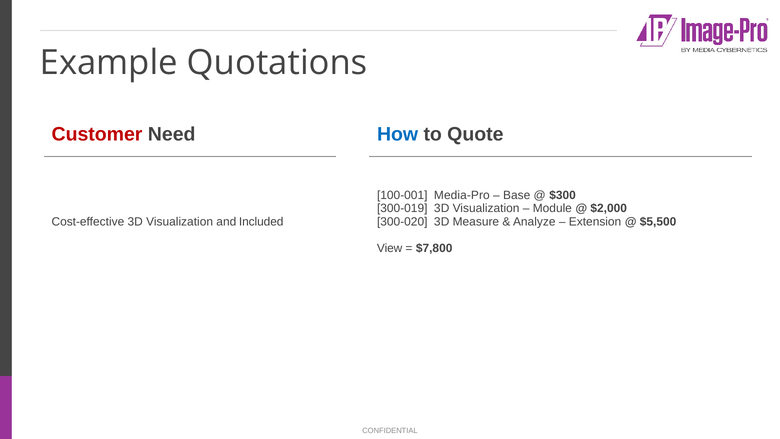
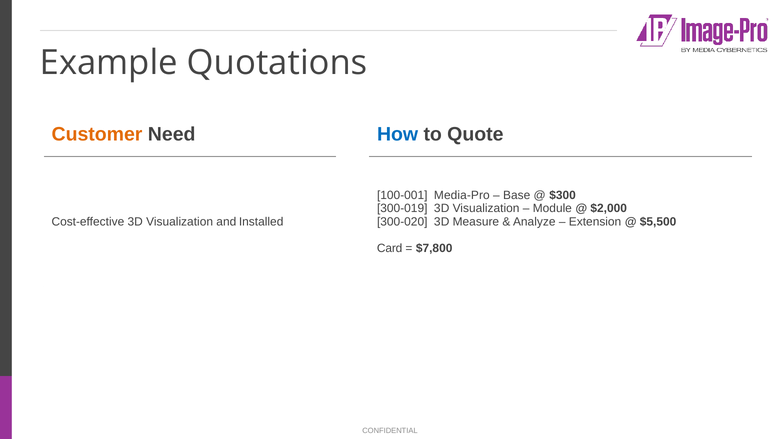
Customer colour: red -> orange
Included: Included -> Installed
View: View -> Card
